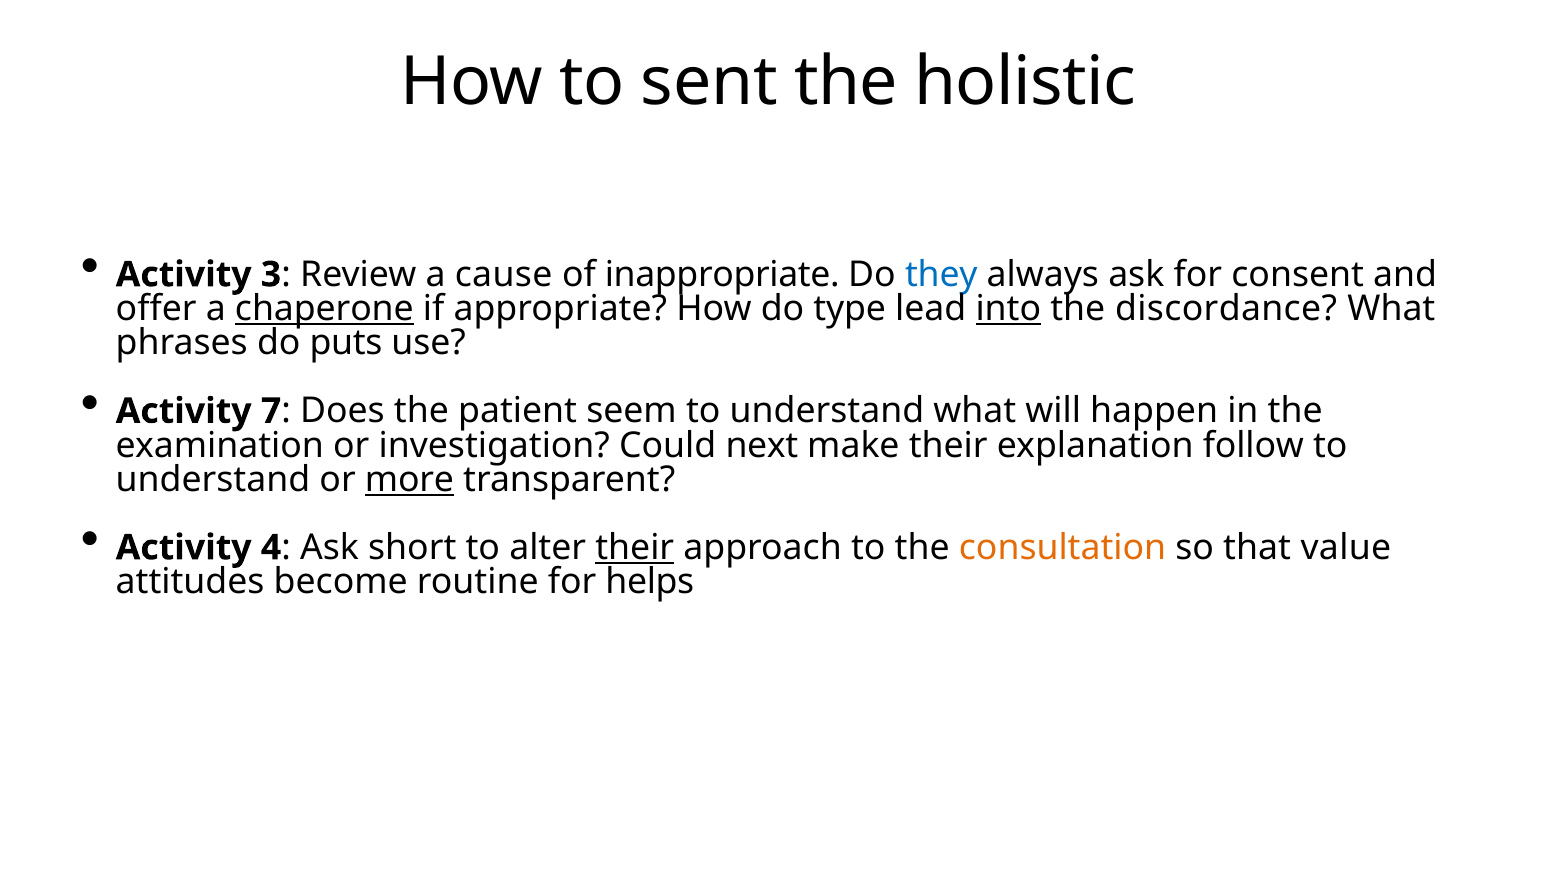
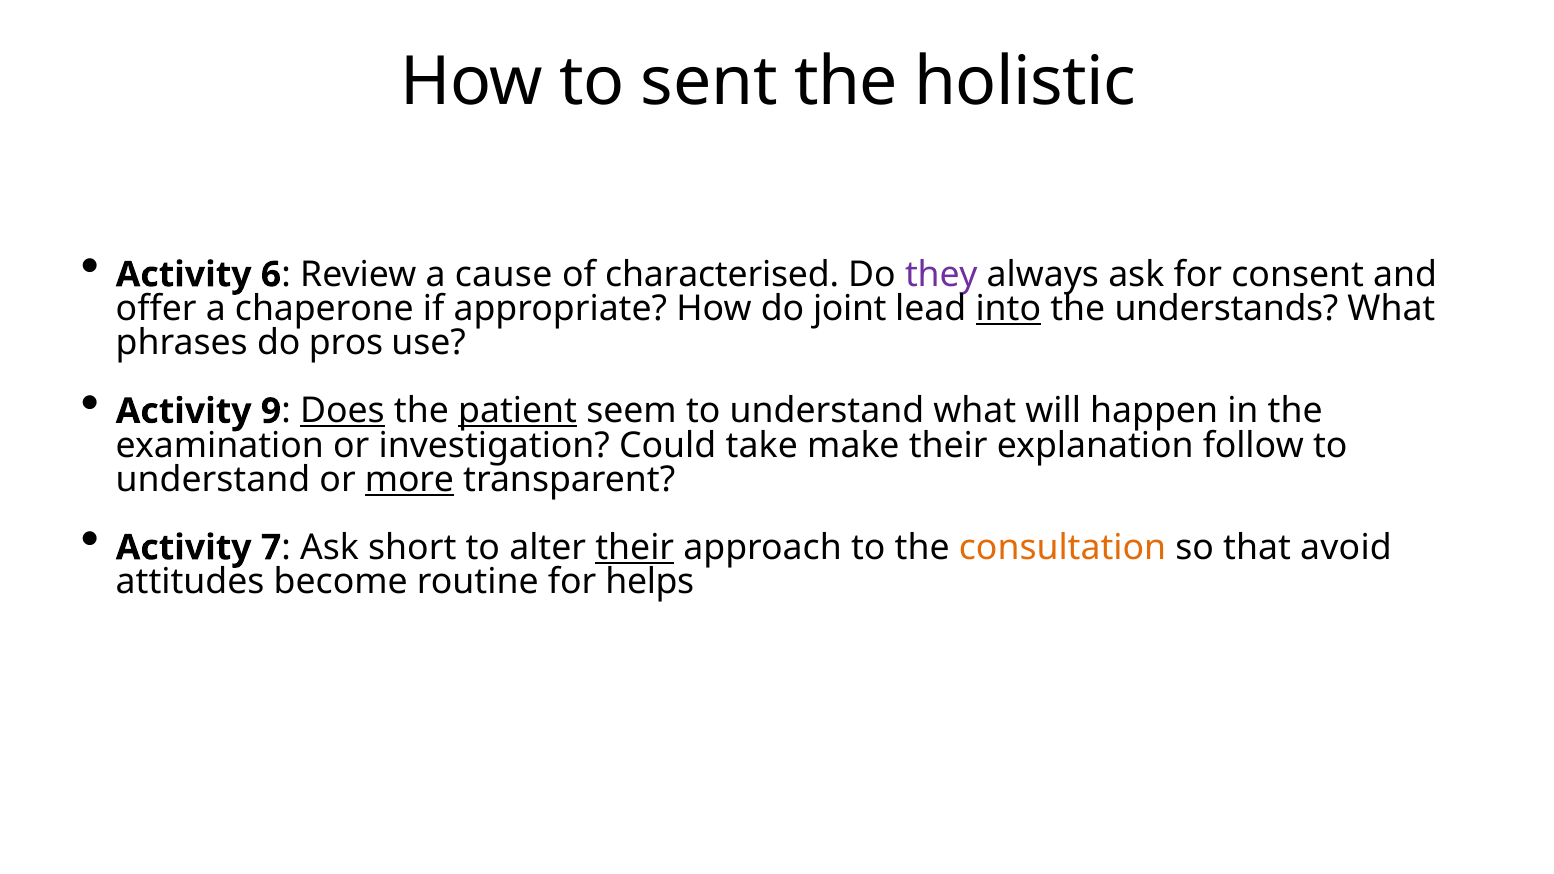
3: 3 -> 6
inappropriate: inappropriate -> characterised
they colour: blue -> purple
chaperone underline: present -> none
type: type -> joint
discordance: discordance -> understands
puts: puts -> pros
7: 7 -> 9
Does underline: none -> present
patient underline: none -> present
next: next -> take
4: 4 -> 7
value: value -> avoid
